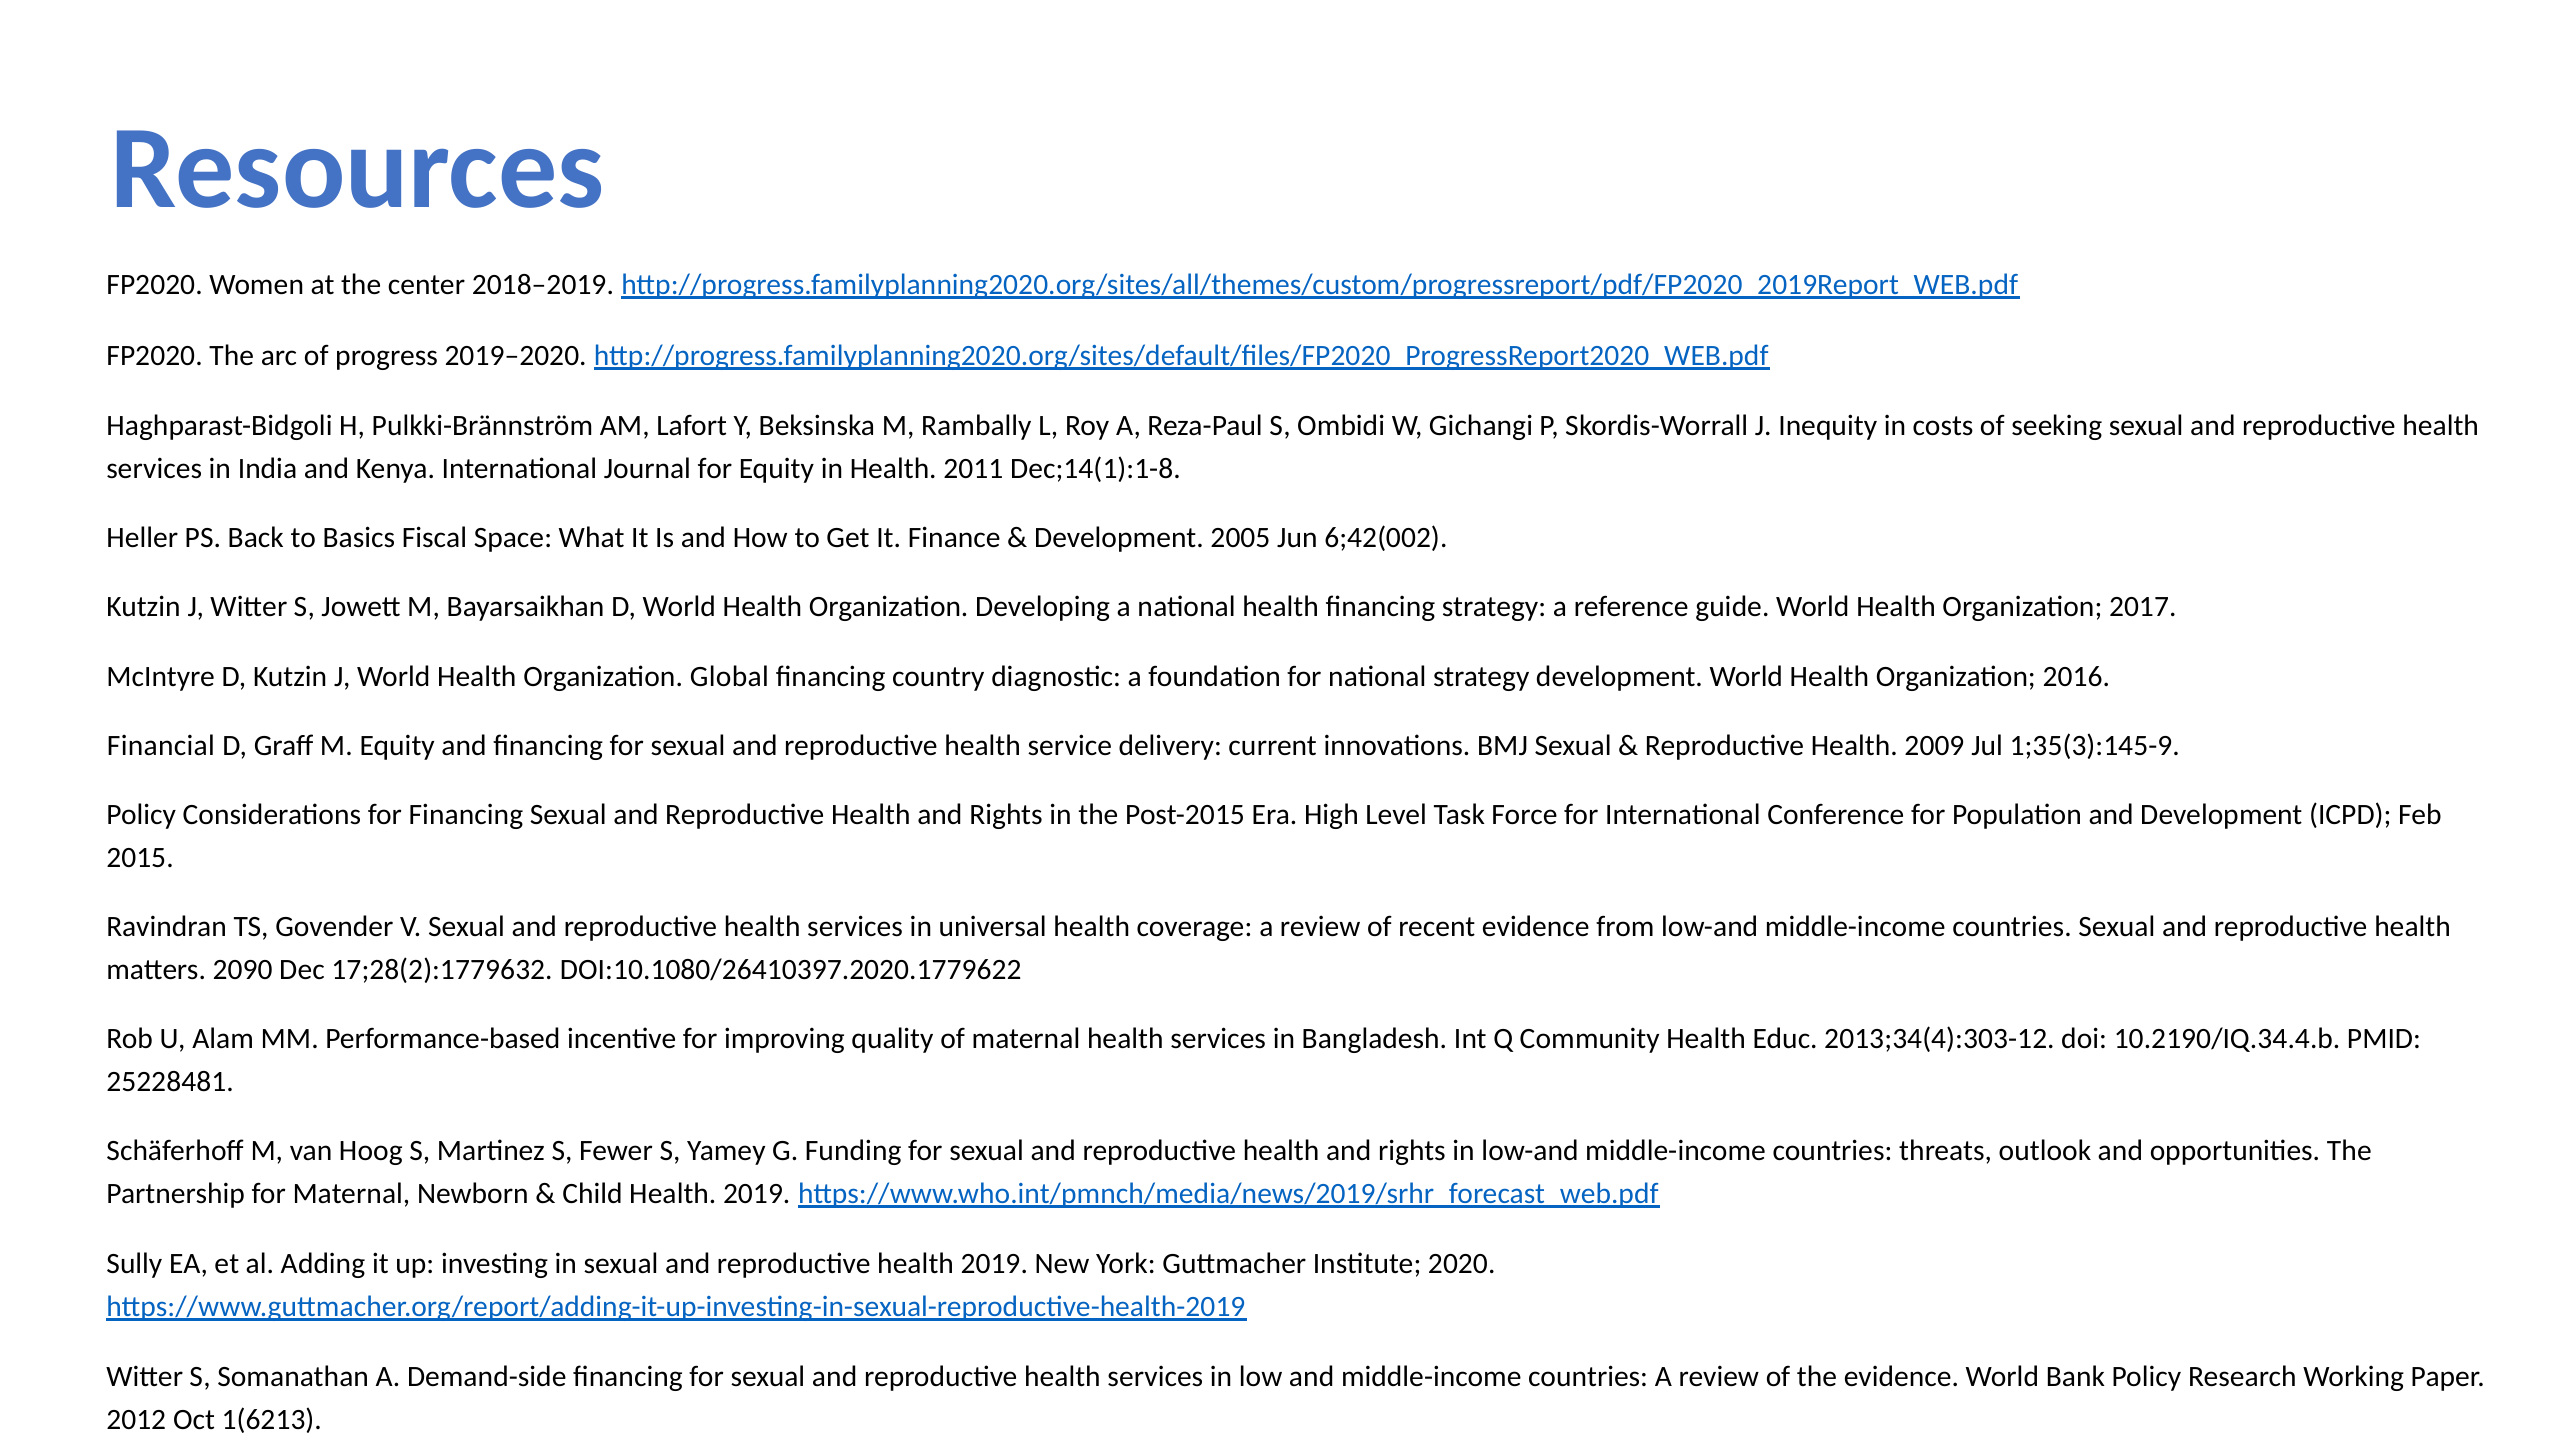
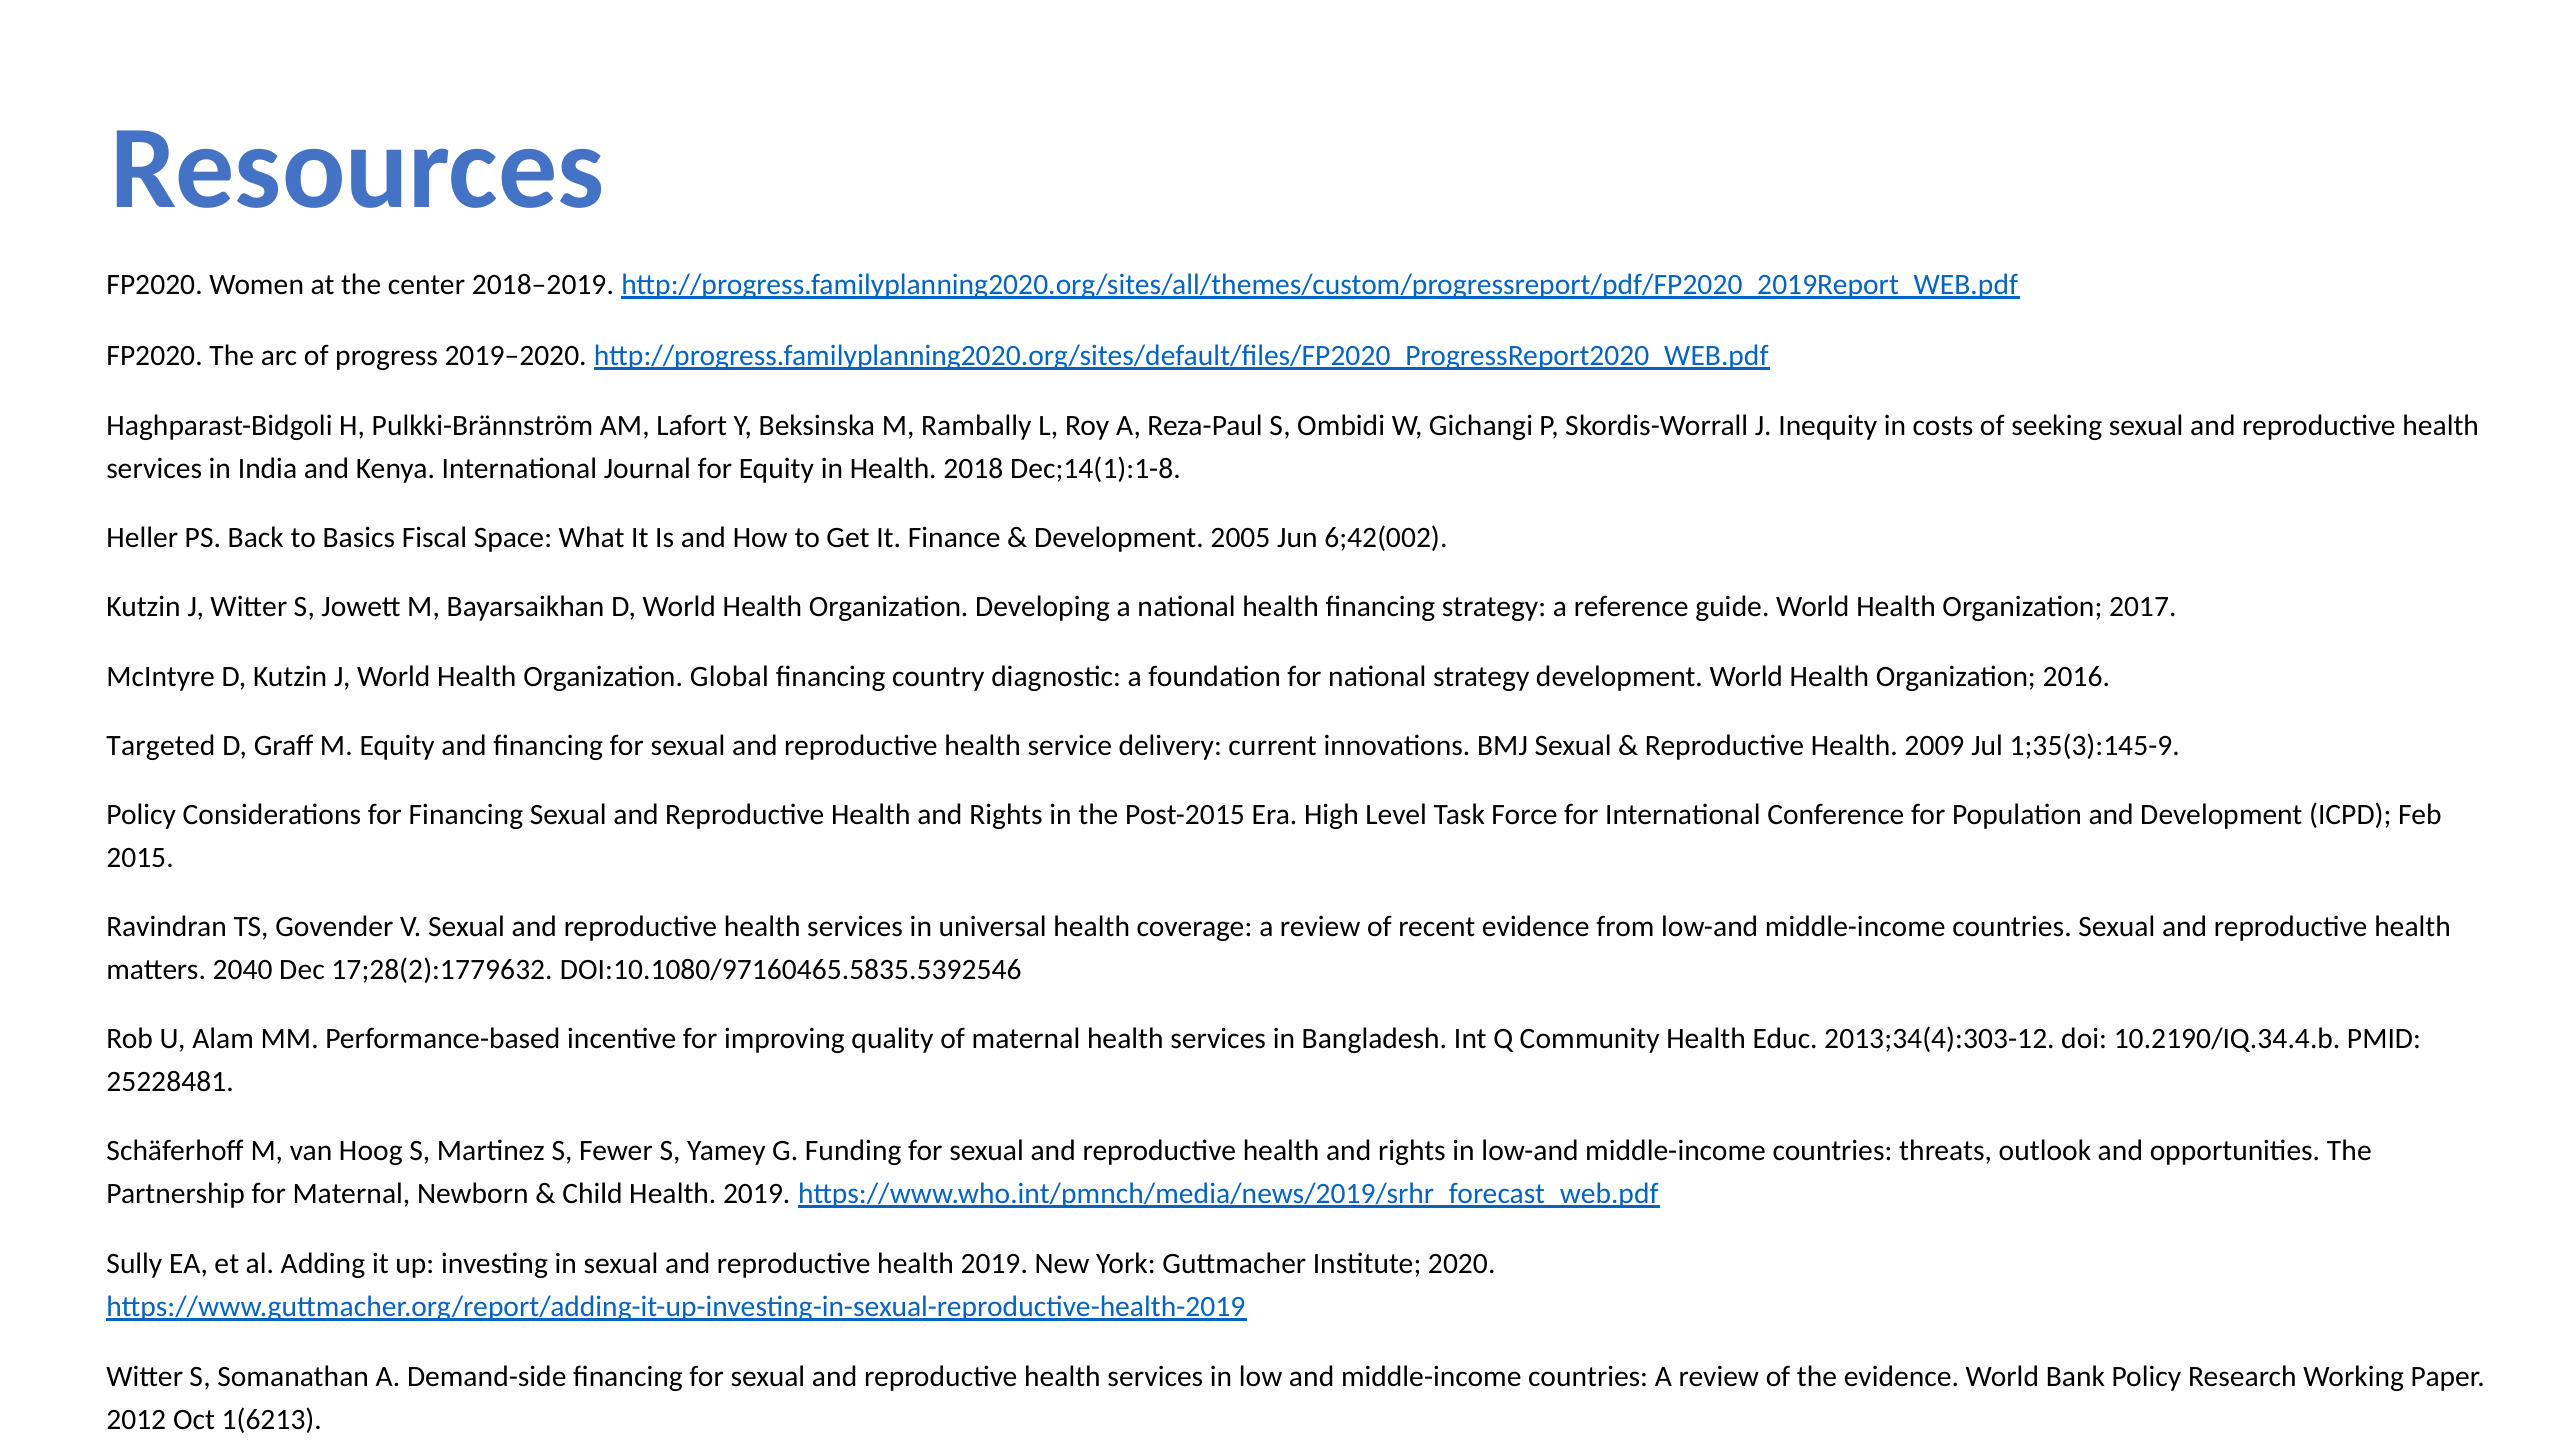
2011: 2011 -> 2018
Financial: Financial -> Targeted
2090: 2090 -> 2040
DOI:10.1080/26410397.2020.1779622: DOI:10.1080/26410397.2020.1779622 -> DOI:10.1080/97160465.5835.5392546
